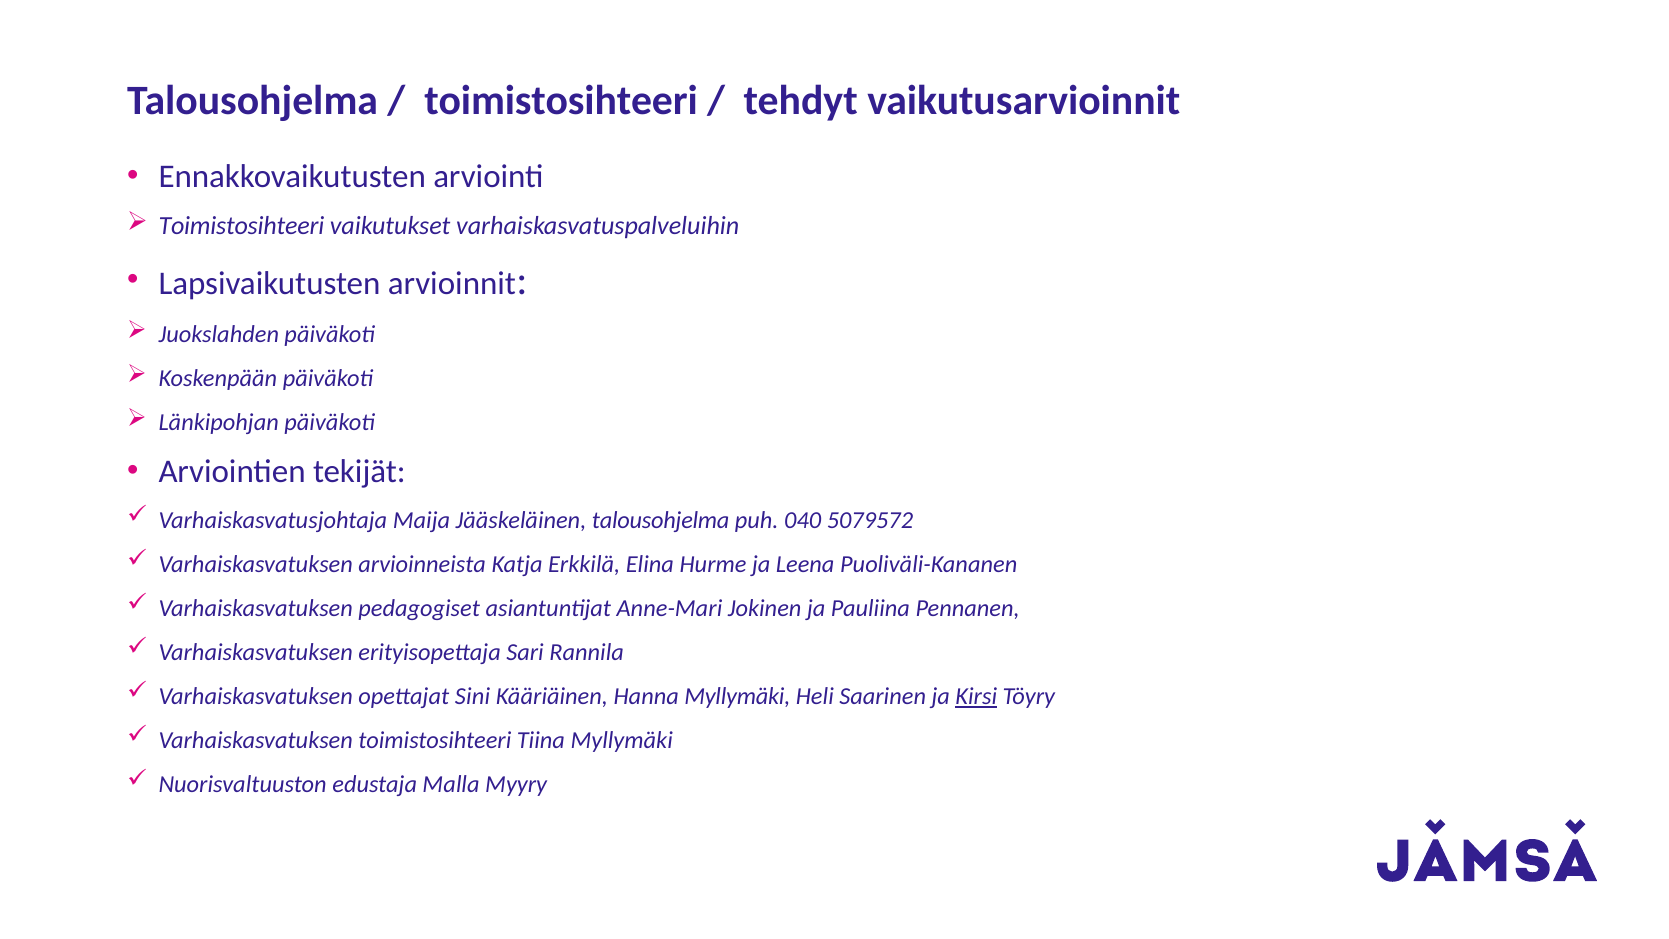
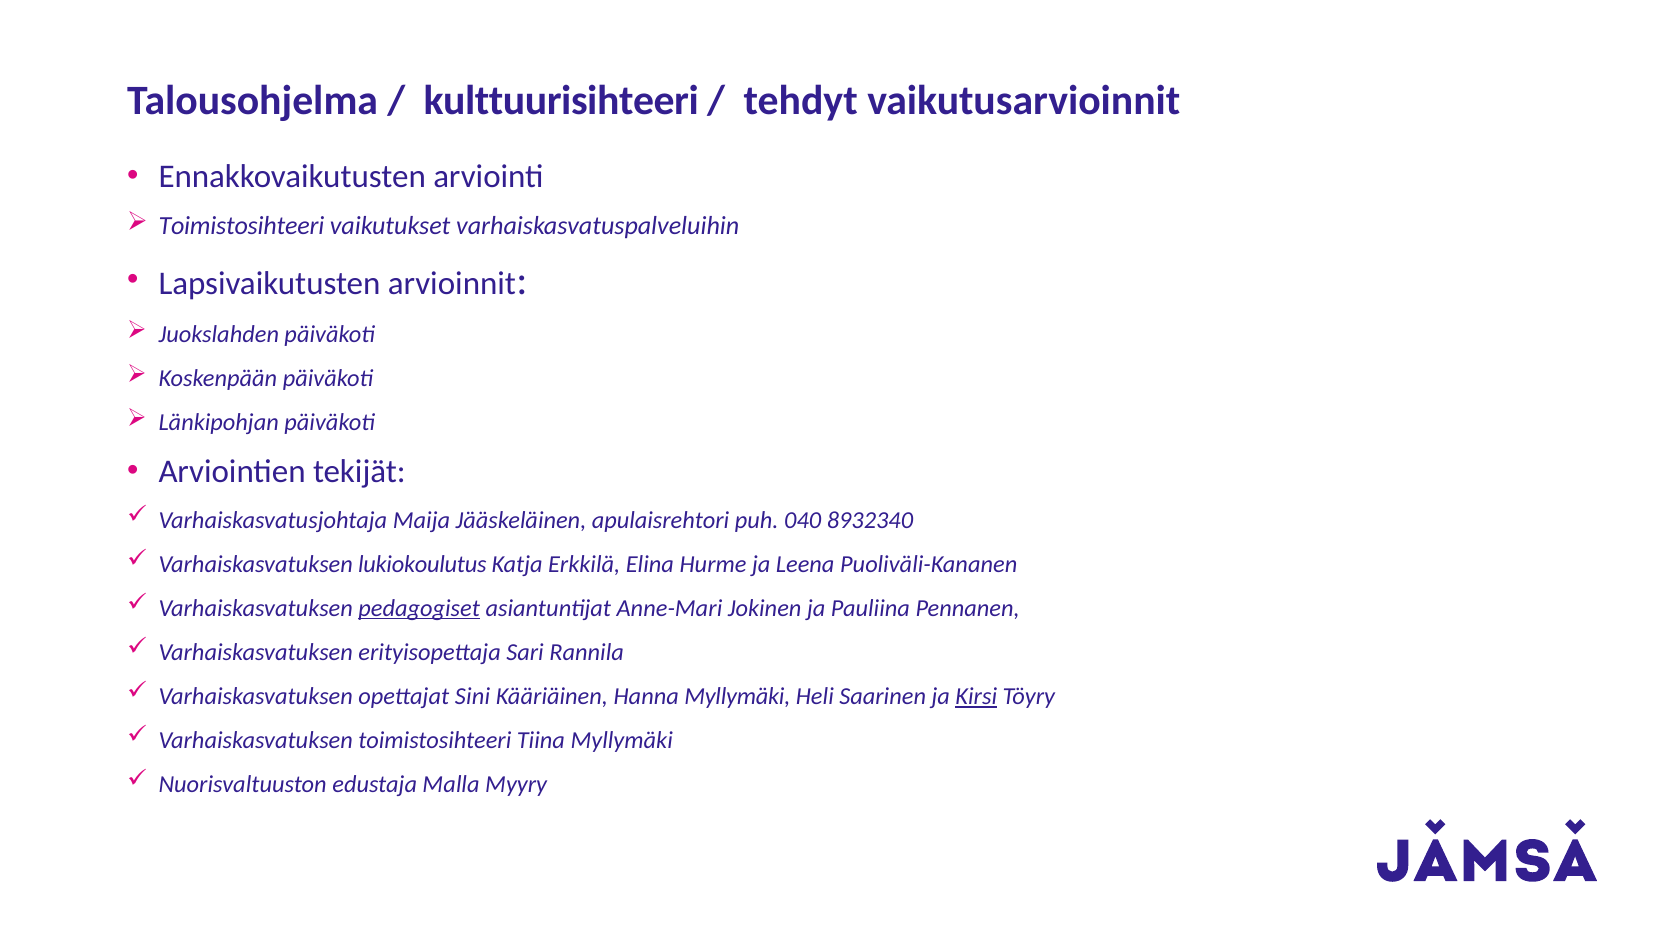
toimistosihteeri at (561, 101): toimistosihteeri -> kulttuurisihteeri
Jääskeläinen talousohjelma: talousohjelma -> apulaisrehtori
5079572: 5079572 -> 8932340
arvioinneista: arvioinneista -> lukiokoulutus
pedagogiset underline: none -> present
